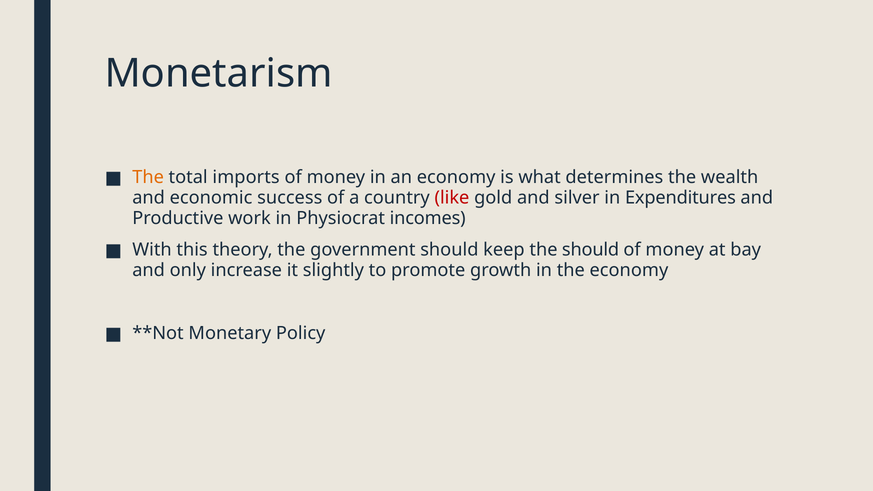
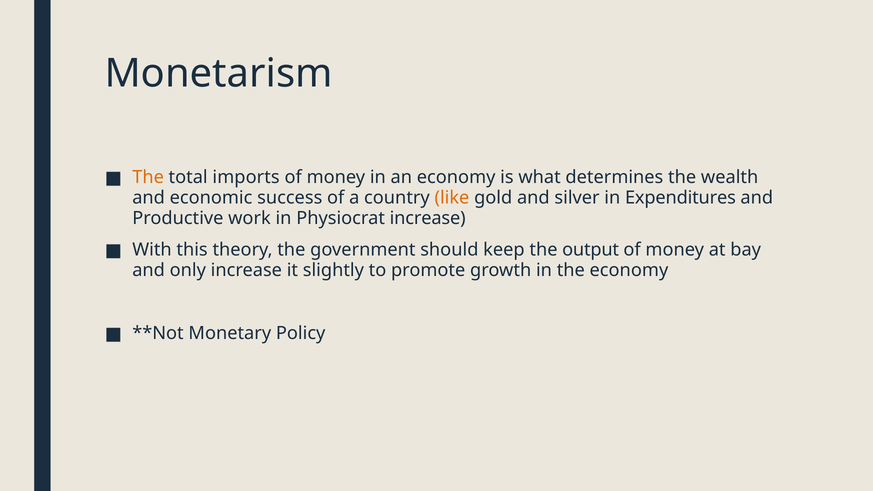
like colour: red -> orange
Physiocrat incomes: incomes -> increase
the should: should -> output
